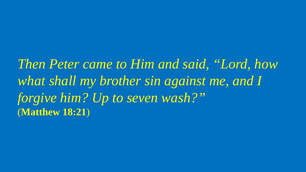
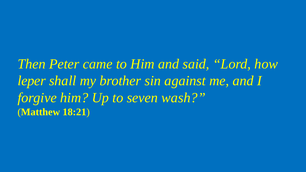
what: what -> leper
